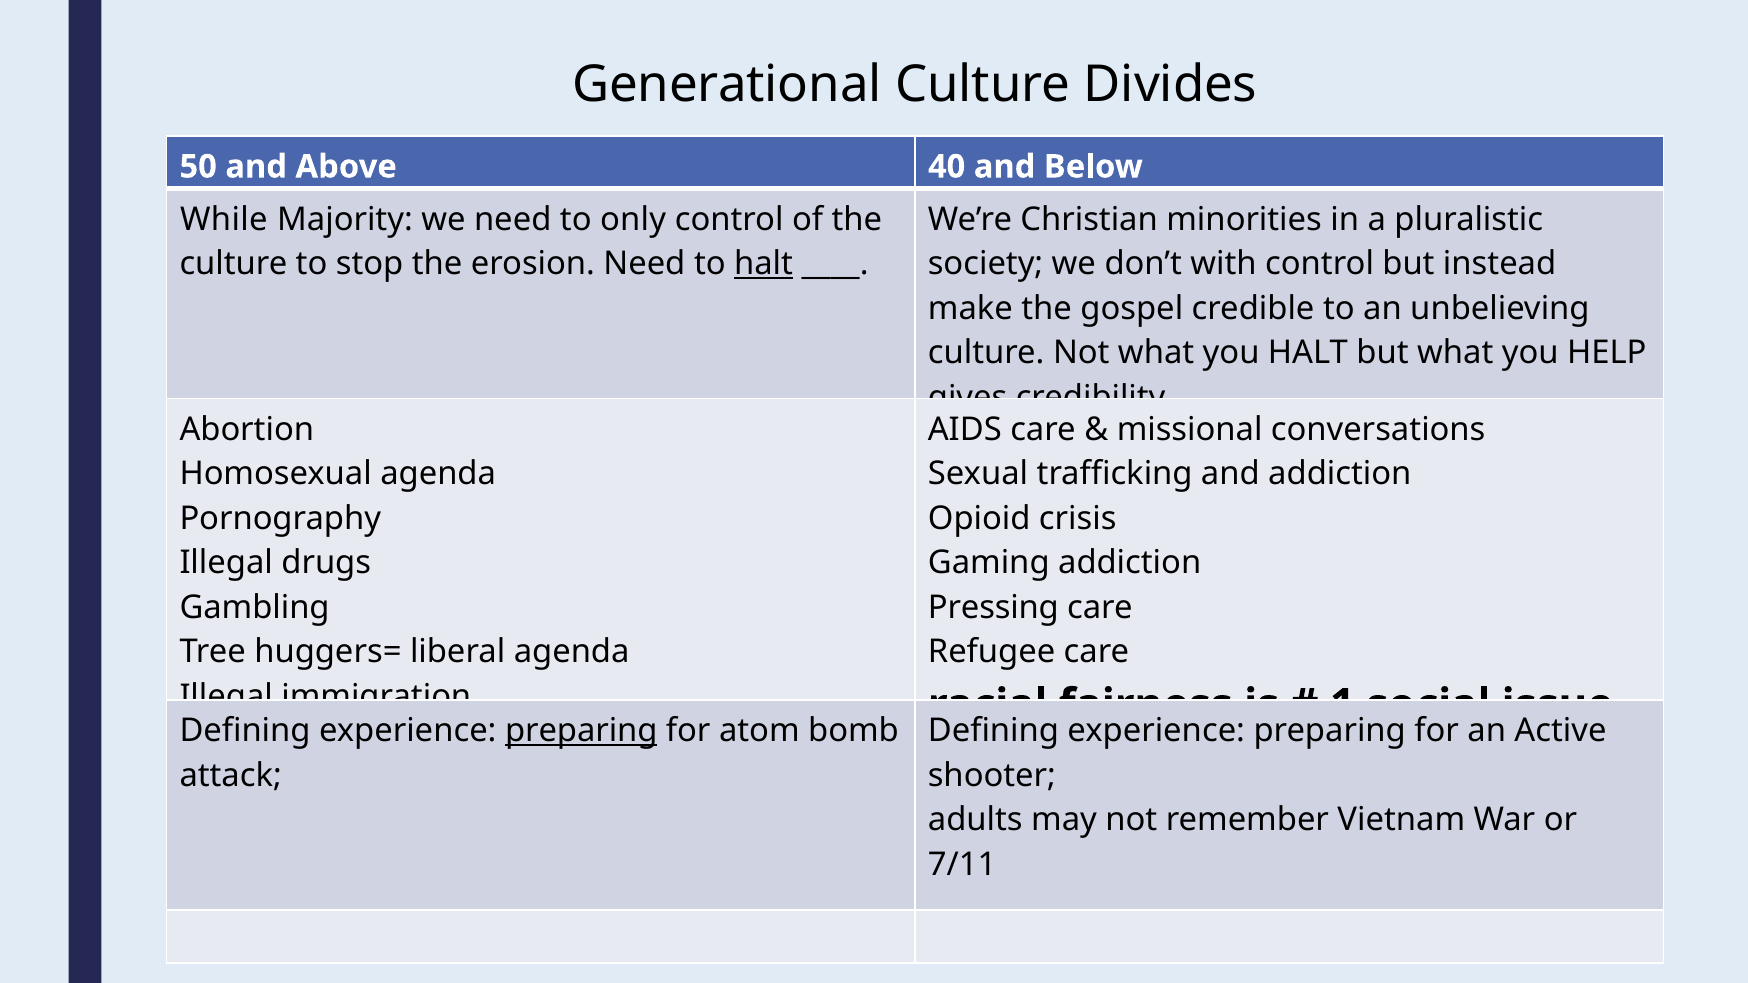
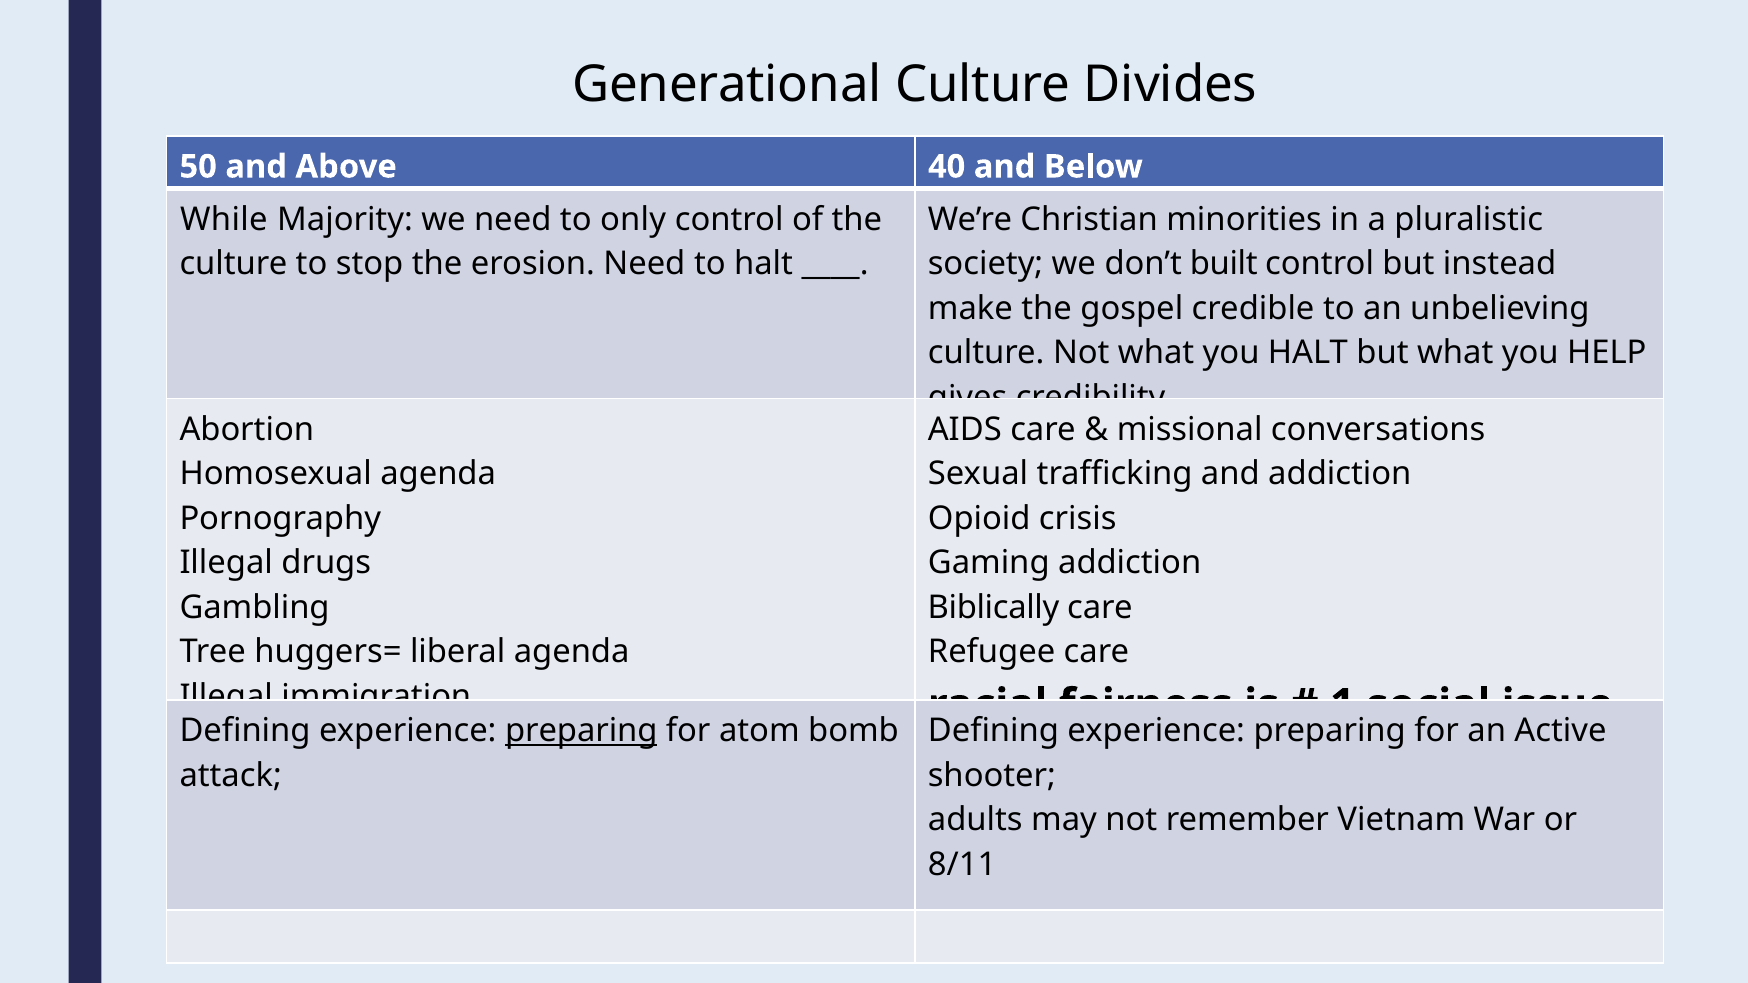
halt at (764, 264) underline: present -> none
with: with -> built
Pressing: Pressing -> Biblically
7/11: 7/11 -> 8/11
